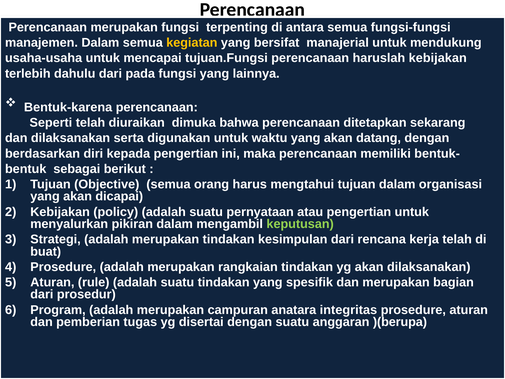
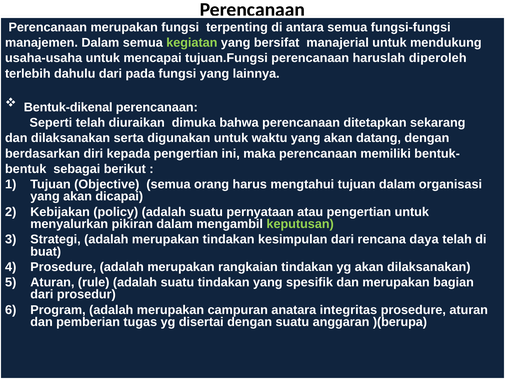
kegiatan colour: yellow -> light green
haruslah kebijakan: kebijakan -> diperoleh
Bentuk-karena: Bentuk-karena -> Bentuk-dikenal
kerja: kerja -> daya
